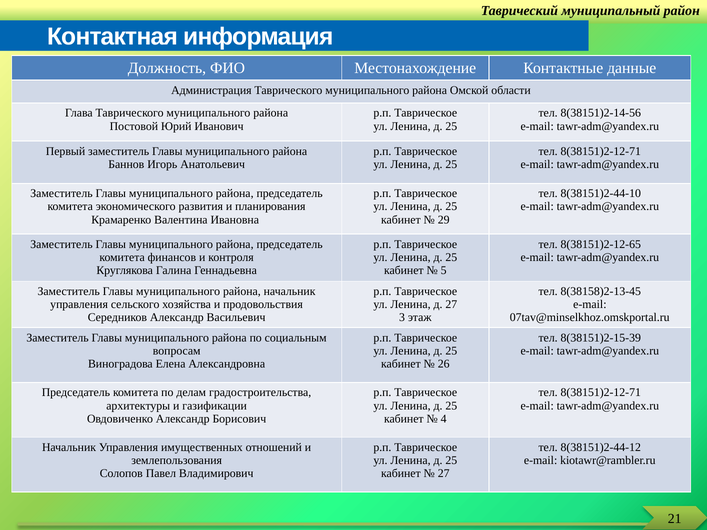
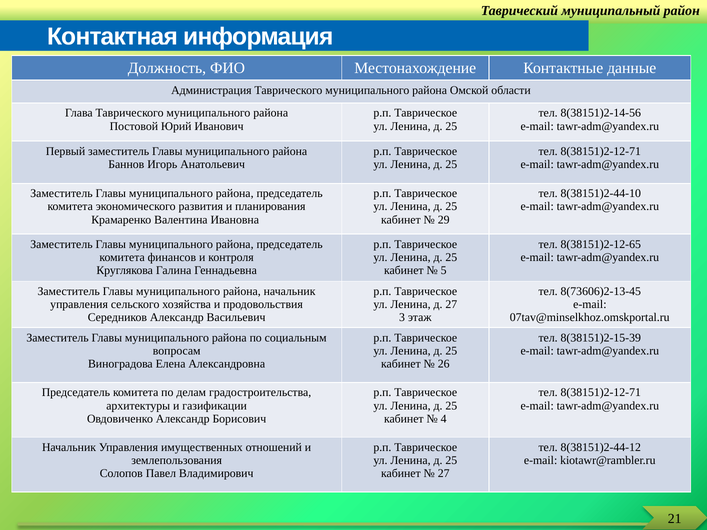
8(38158)2-13-45: 8(38158)2-13-45 -> 8(73606)2-13-45
